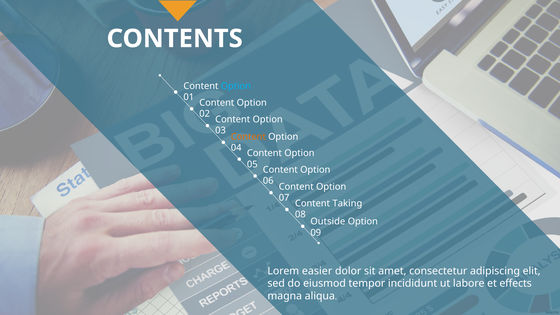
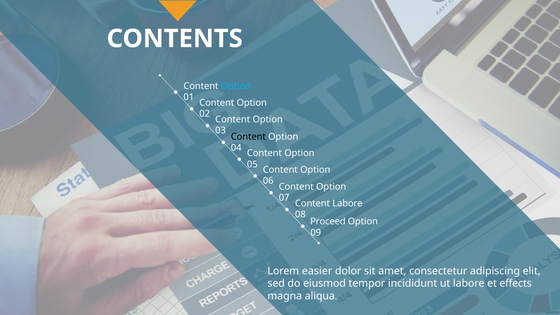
Content at (248, 137) colour: orange -> black
Content Taking: Taking -> Labore
Outside: Outside -> Proceed
